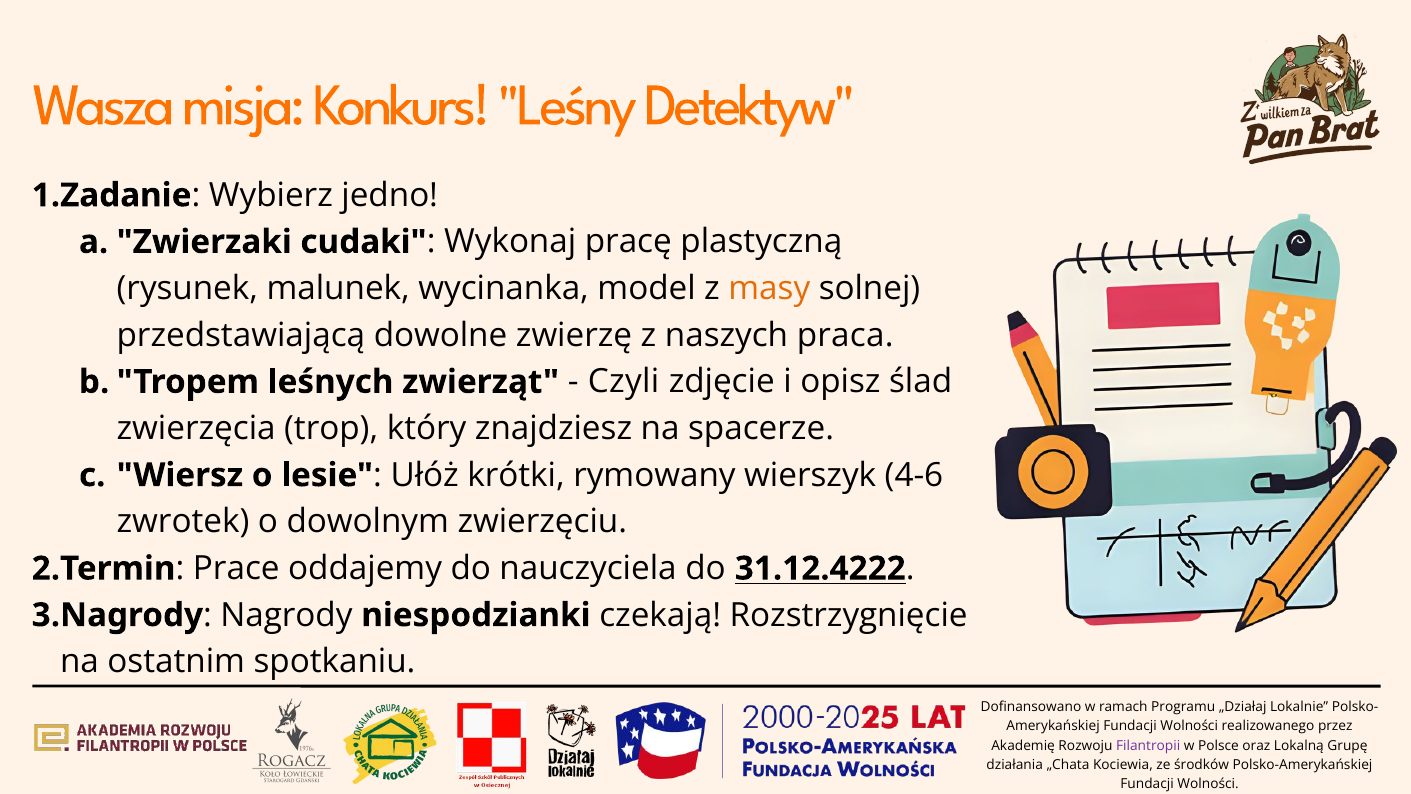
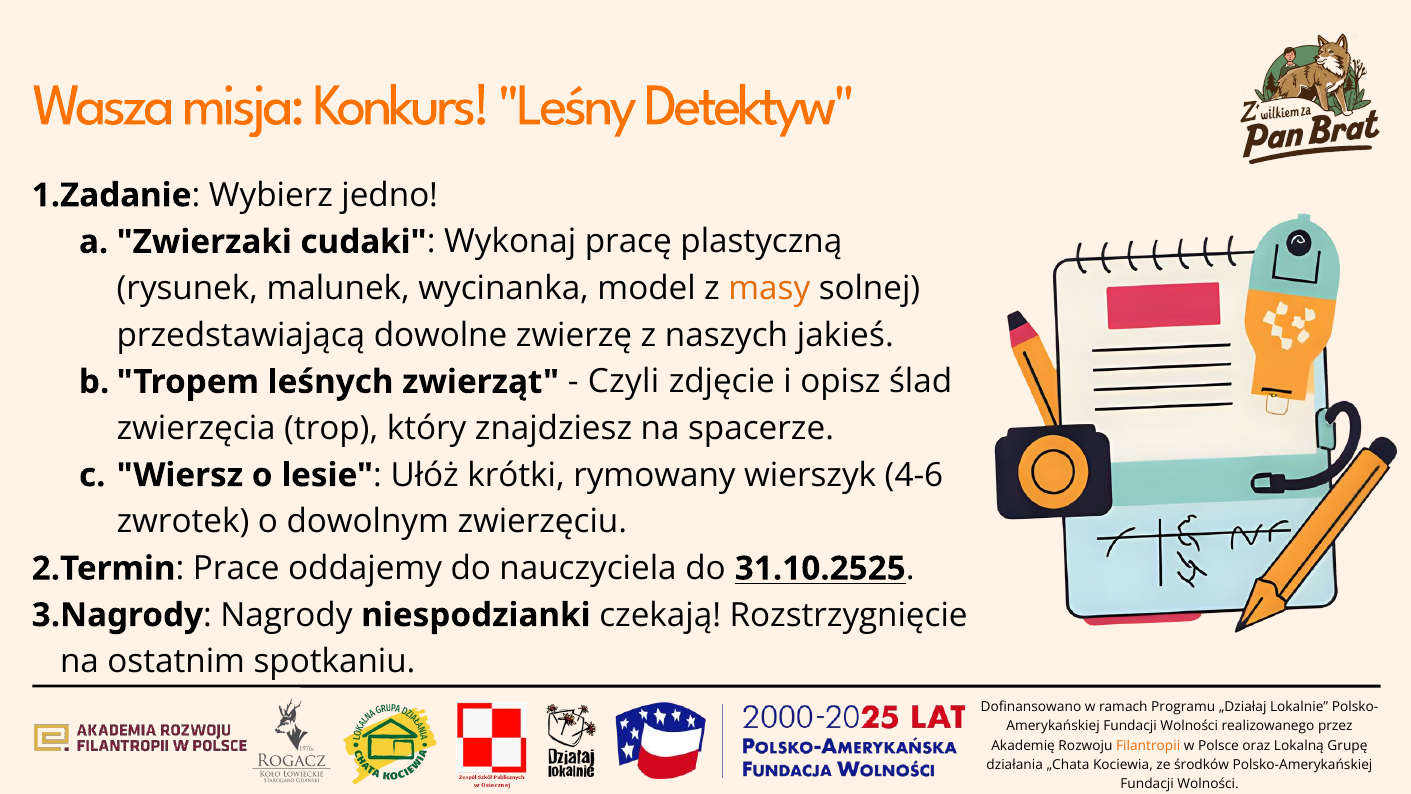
praca: praca -> jakieś
31.12.4222: 31.12.4222 -> 31.10.2525
Filantropii colour: purple -> orange
